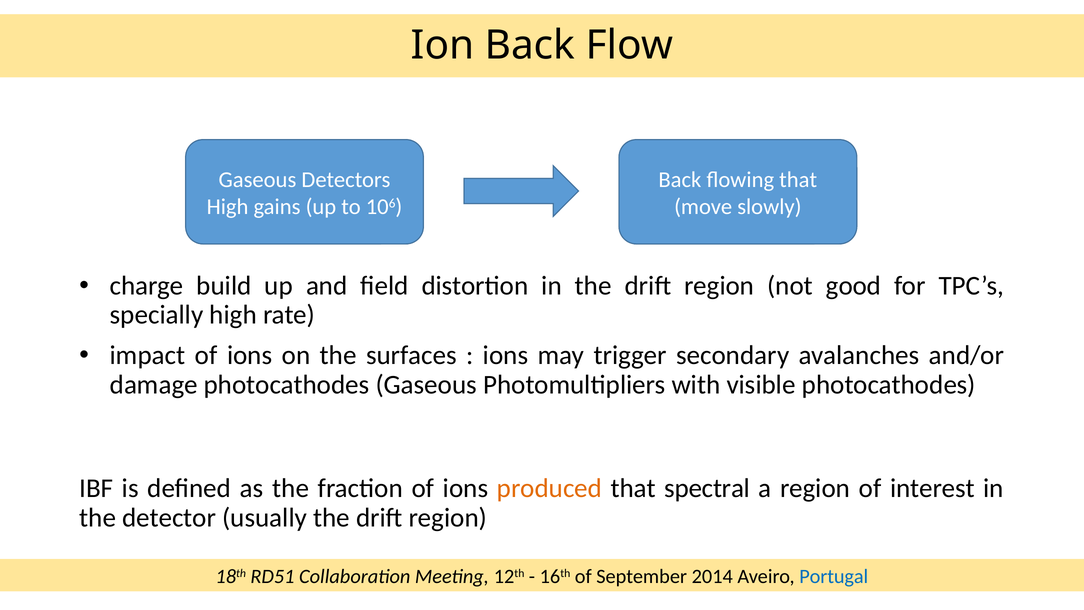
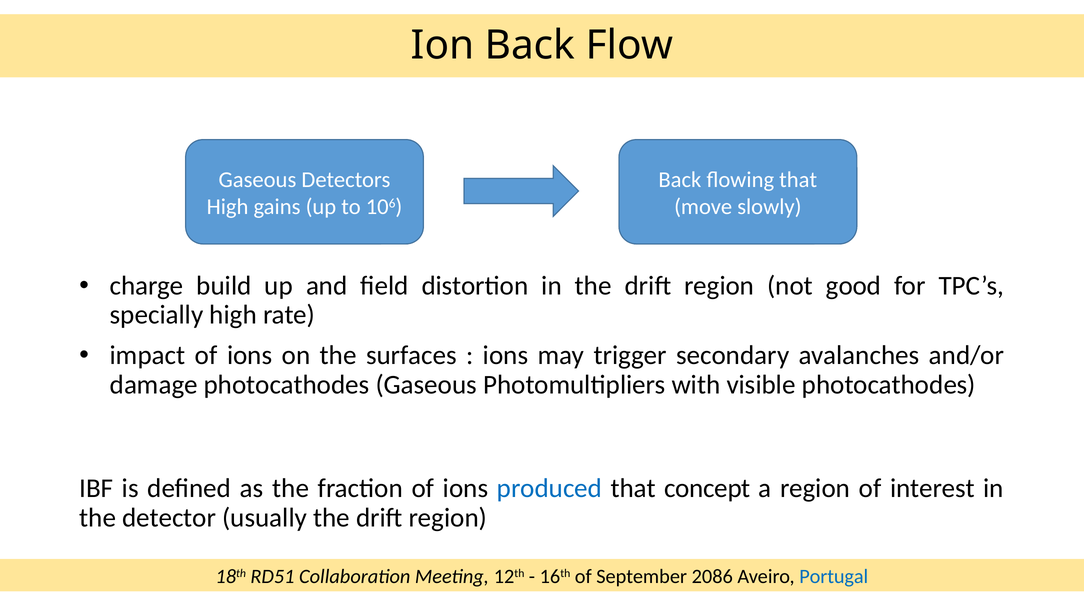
produced colour: orange -> blue
spectral: spectral -> concept
2014: 2014 -> 2086
